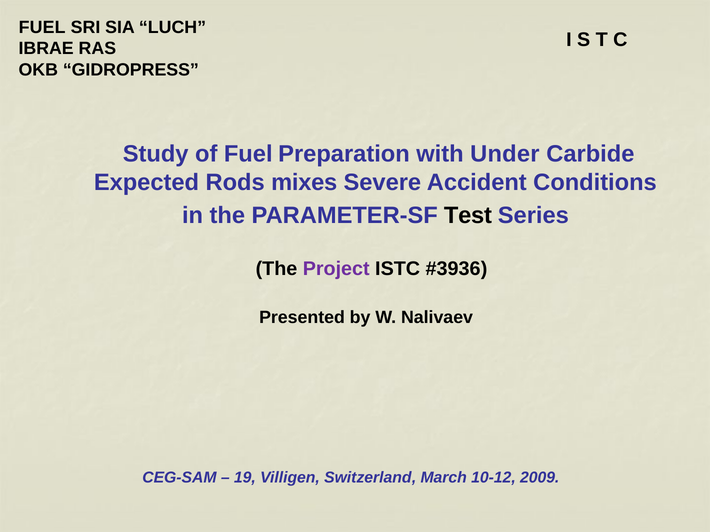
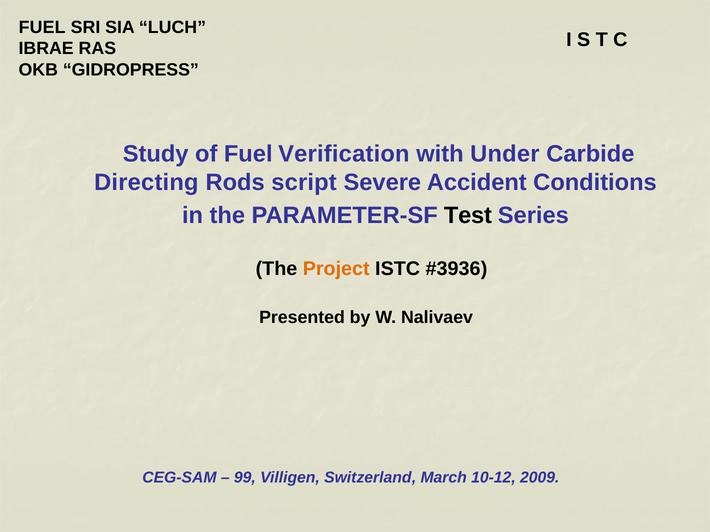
Preparation: Preparation -> Verification
Expected: Expected -> Directing
mixes: mixes -> script
Project colour: purple -> orange
19: 19 -> 99
